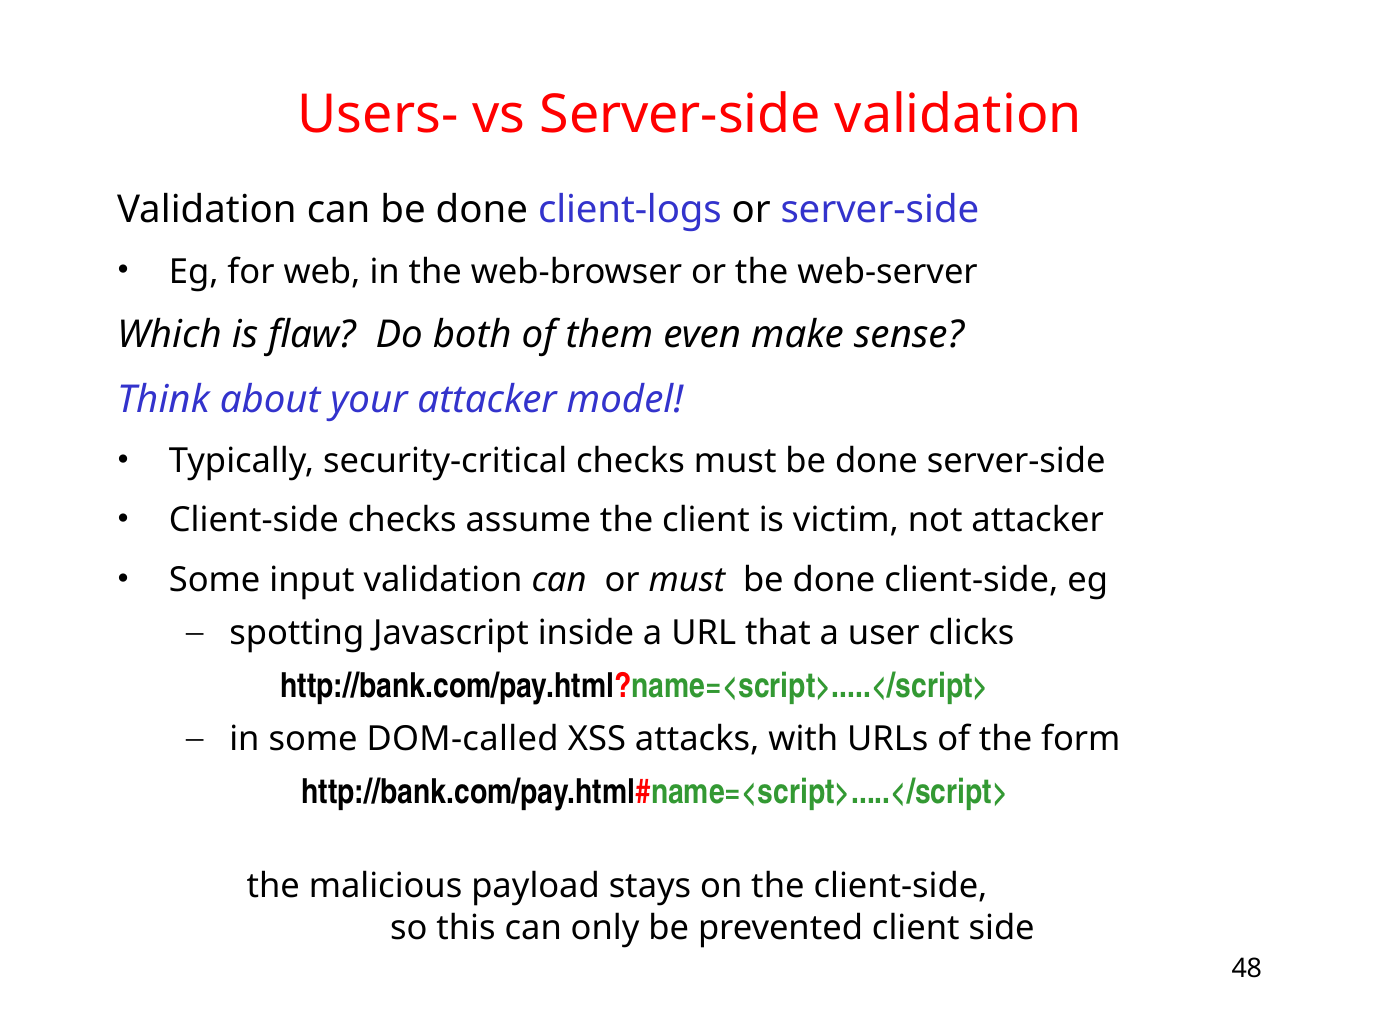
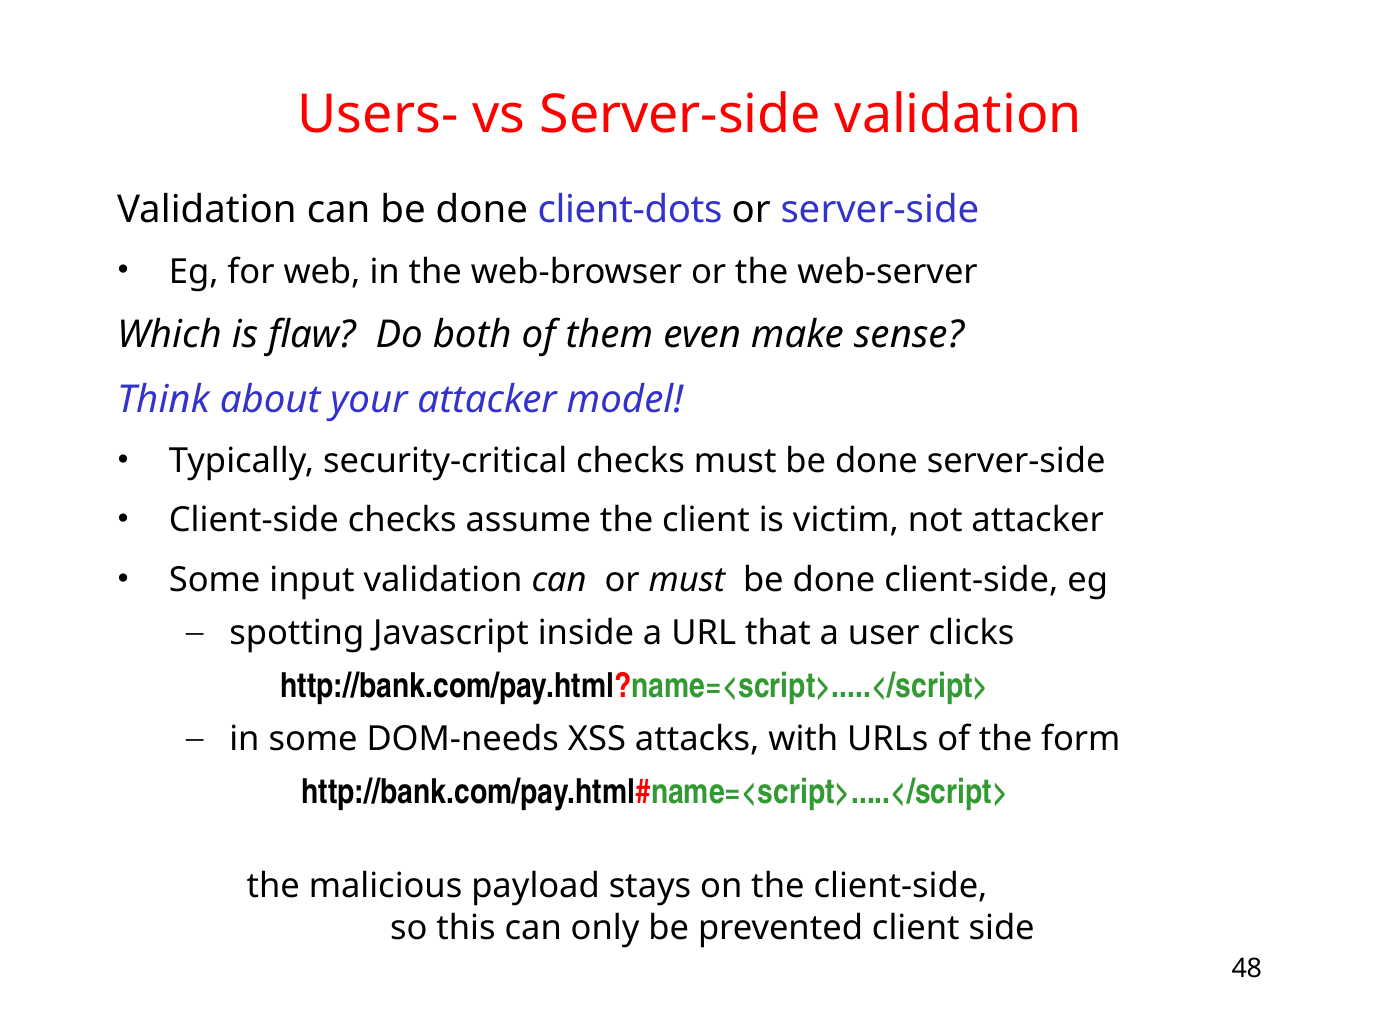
client-logs: client-logs -> client-dots
DOM-called: DOM-called -> DOM-needs
